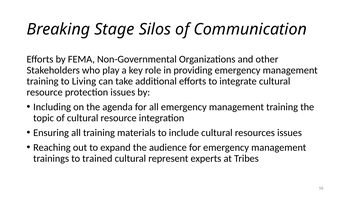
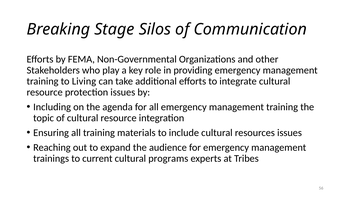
trained: trained -> current
represent: represent -> programs
